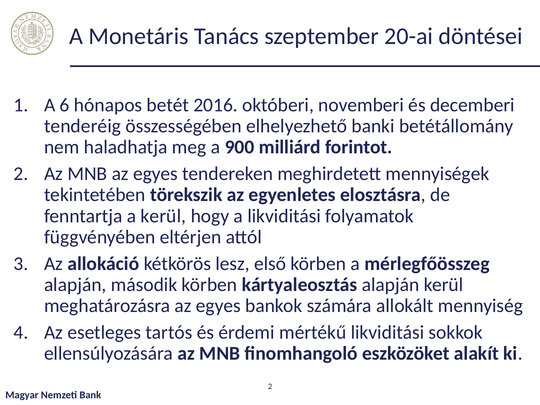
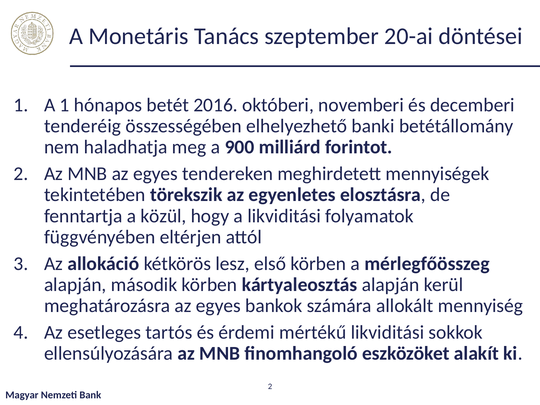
A 6: 6 -> 1
a kerül: kerül -> közül
